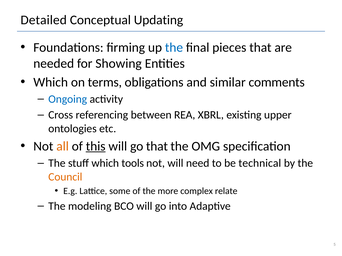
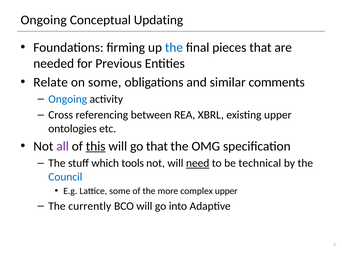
Detailed at (44, 20): Detailed -> Ongoing
Showing: Showing -> Previous
Which at (51, 82): Which -> Relate
on terms: terms -> some
all colour: orange -> purple
need underline: none -> present
Council colour: orange -> blue
complex relate: relate -> upper
modeling: modeling -> currently
